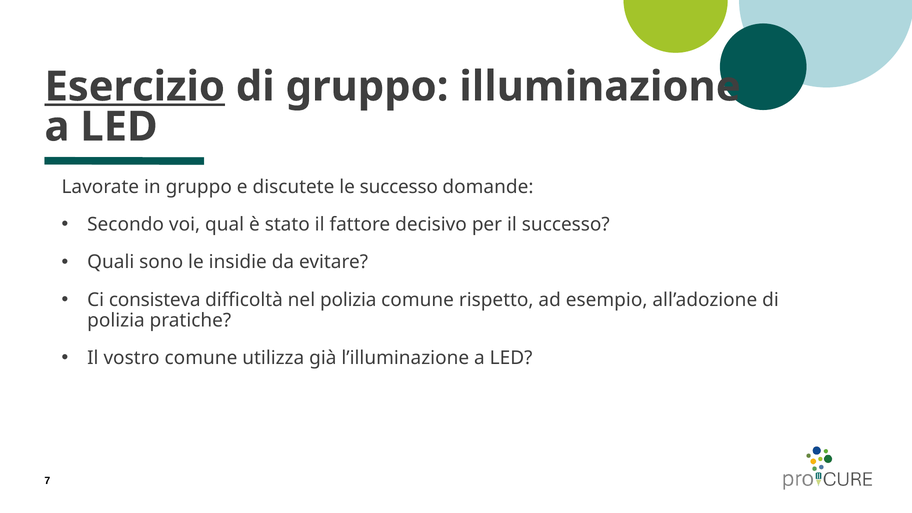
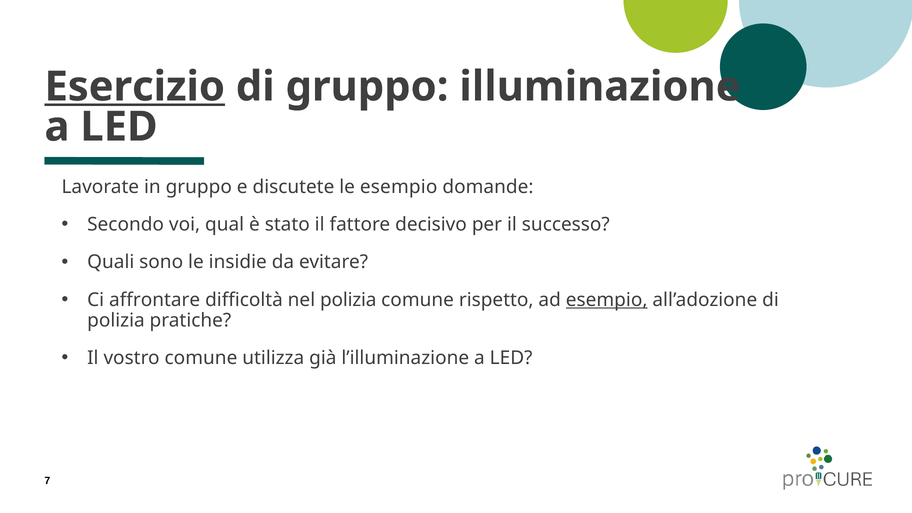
le successo: successo -> esempio
consisteva: consisteva -> affrontare
esempio at (607, 300) underline: none -> present
